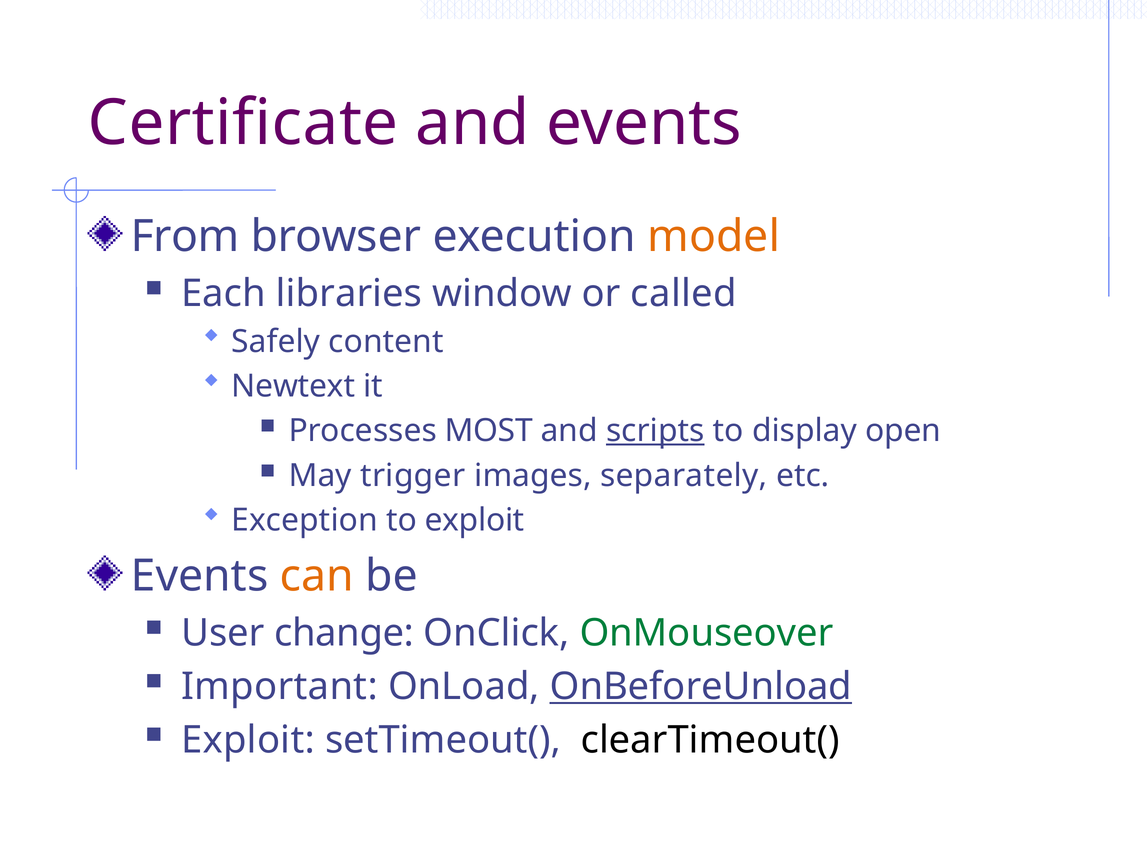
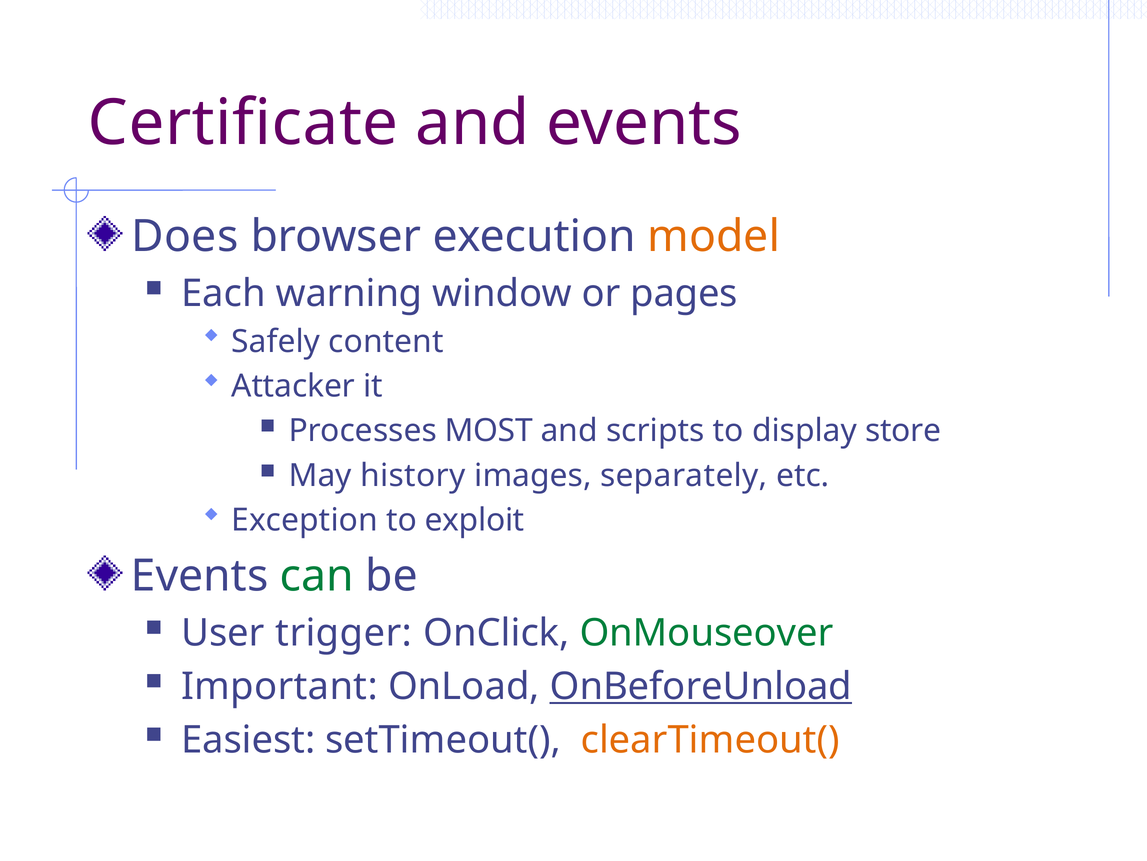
From: From -> Does
libraries: libraries -> warning
called: called -> pages
Newtext: Newtext -> Attacker
scripts underline: present -> none
open: open -> store
trigger: trigger -> history
can colour: orange -> green
change: change -> trigger
Exploit at (248, 739): Exploit -> Easiest
clearTimeout( colour: black -> orange
